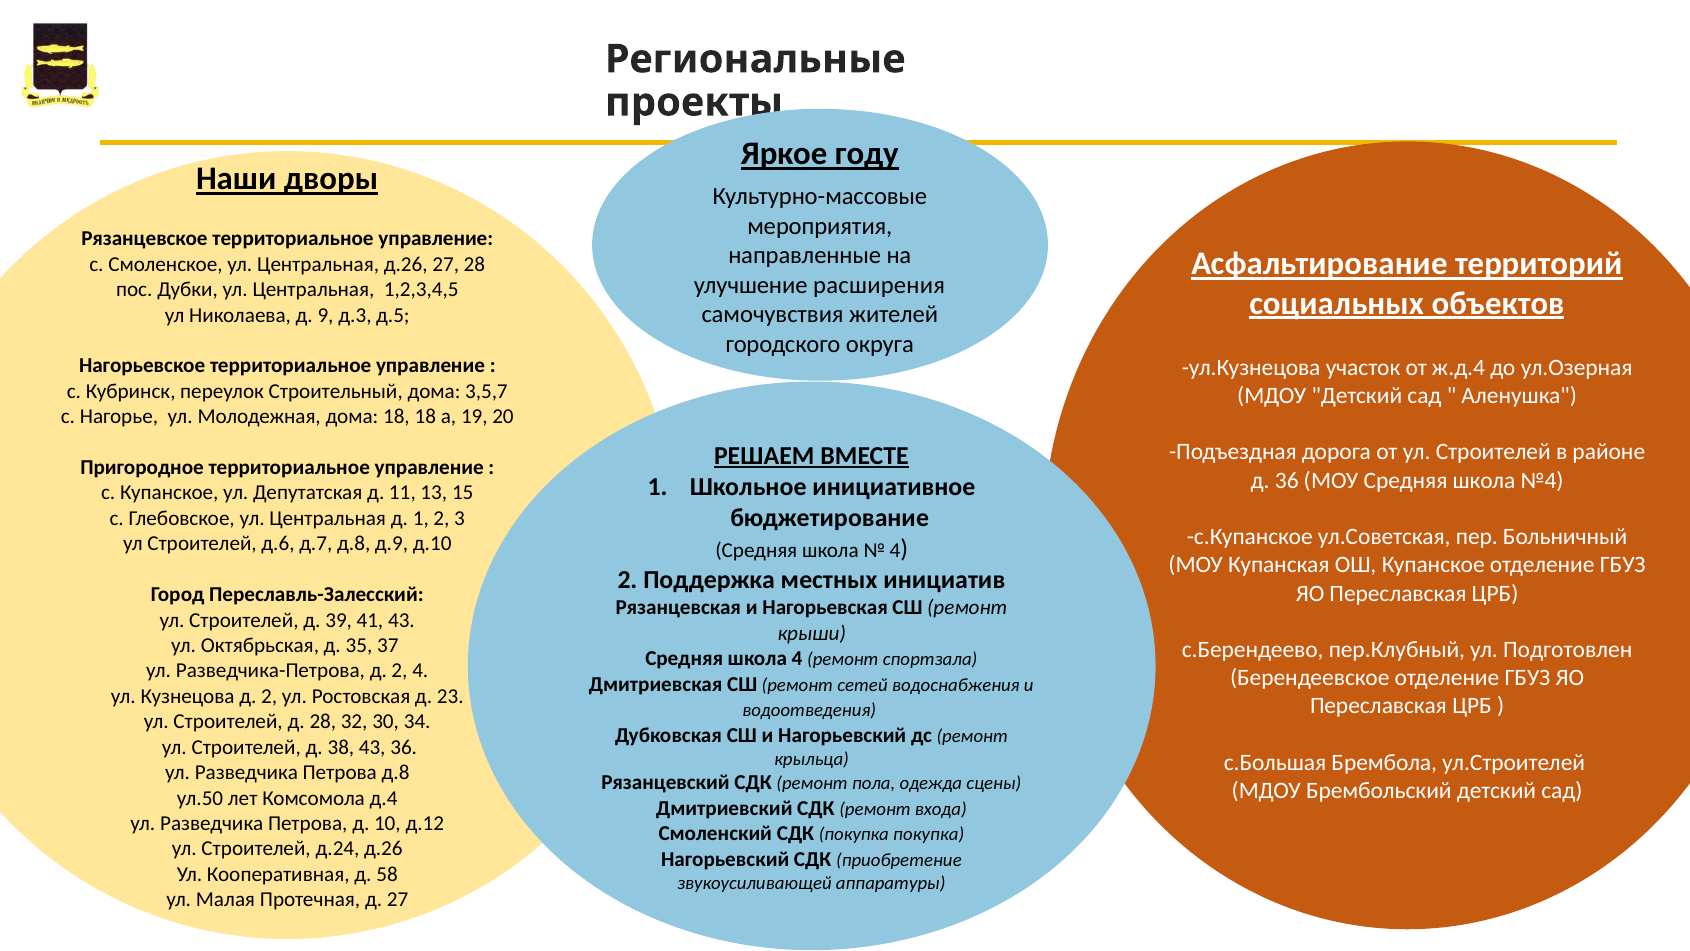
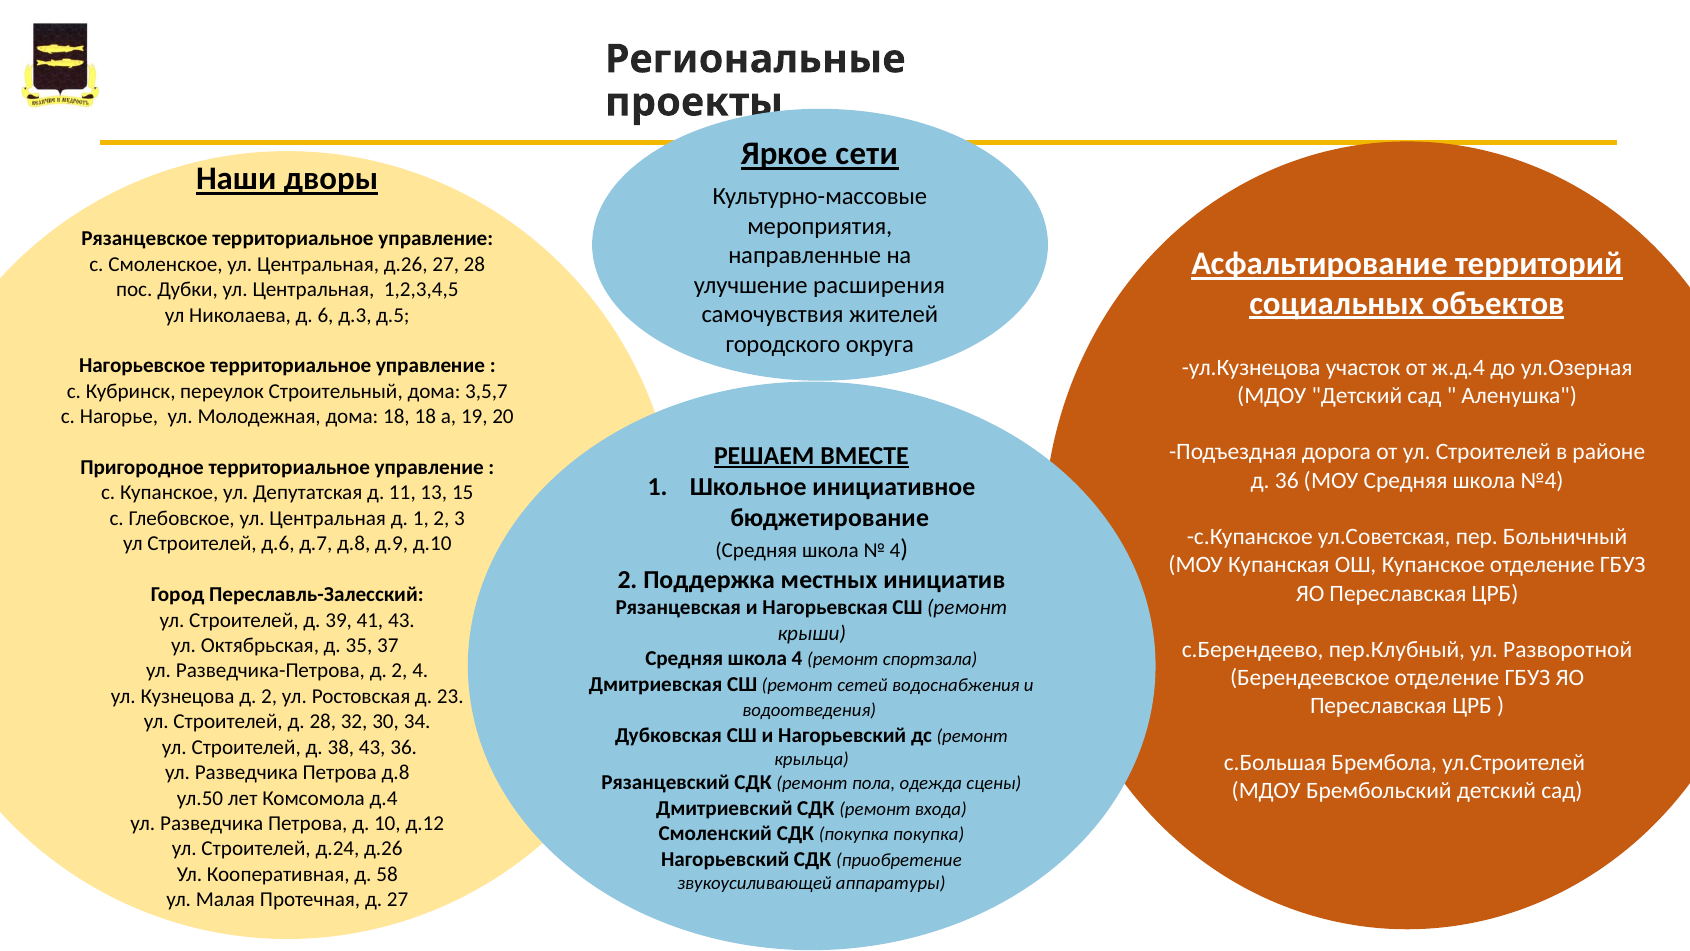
году: году -> сети
9: 9 -> 6
Подготовлен: Подготовлен -> Разворотной
